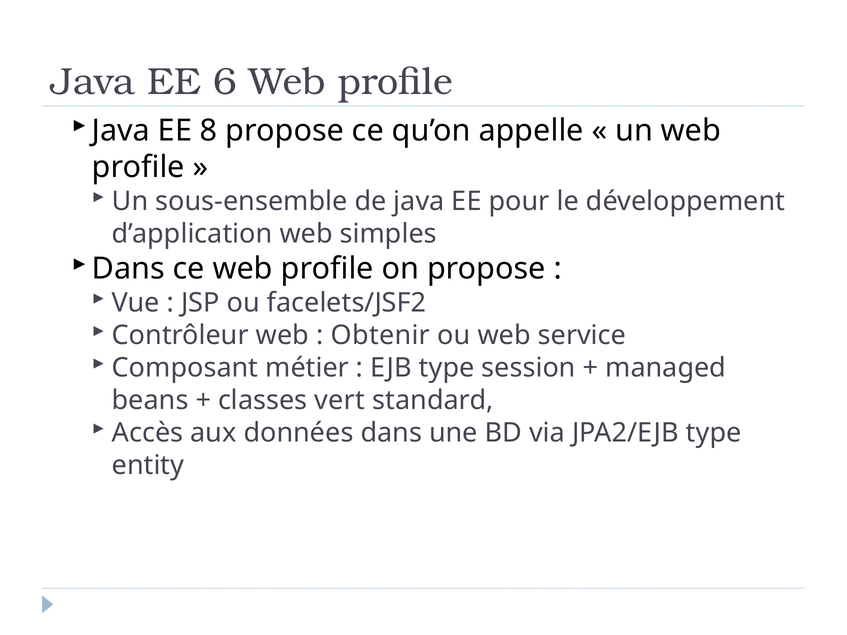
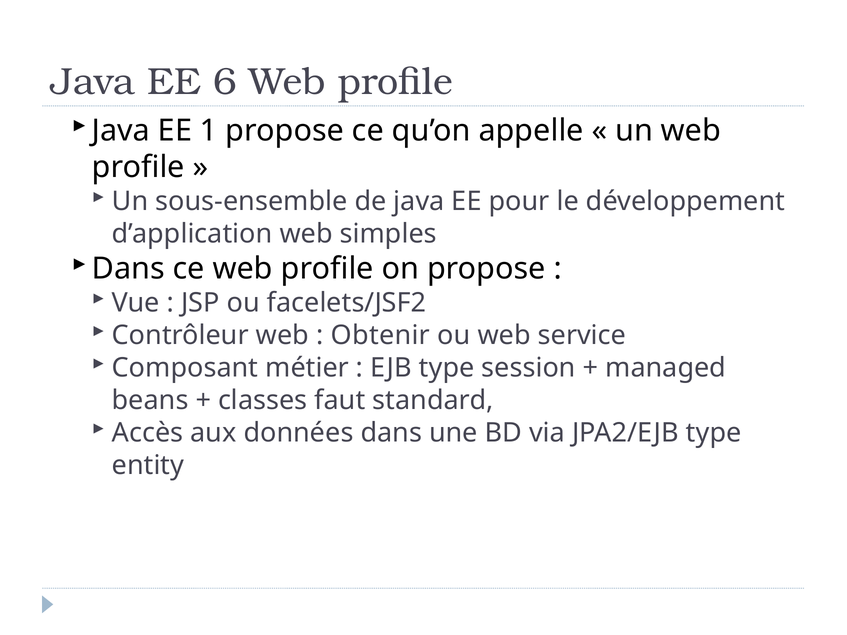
8: 8 -> 1
vert: vert -> faut
